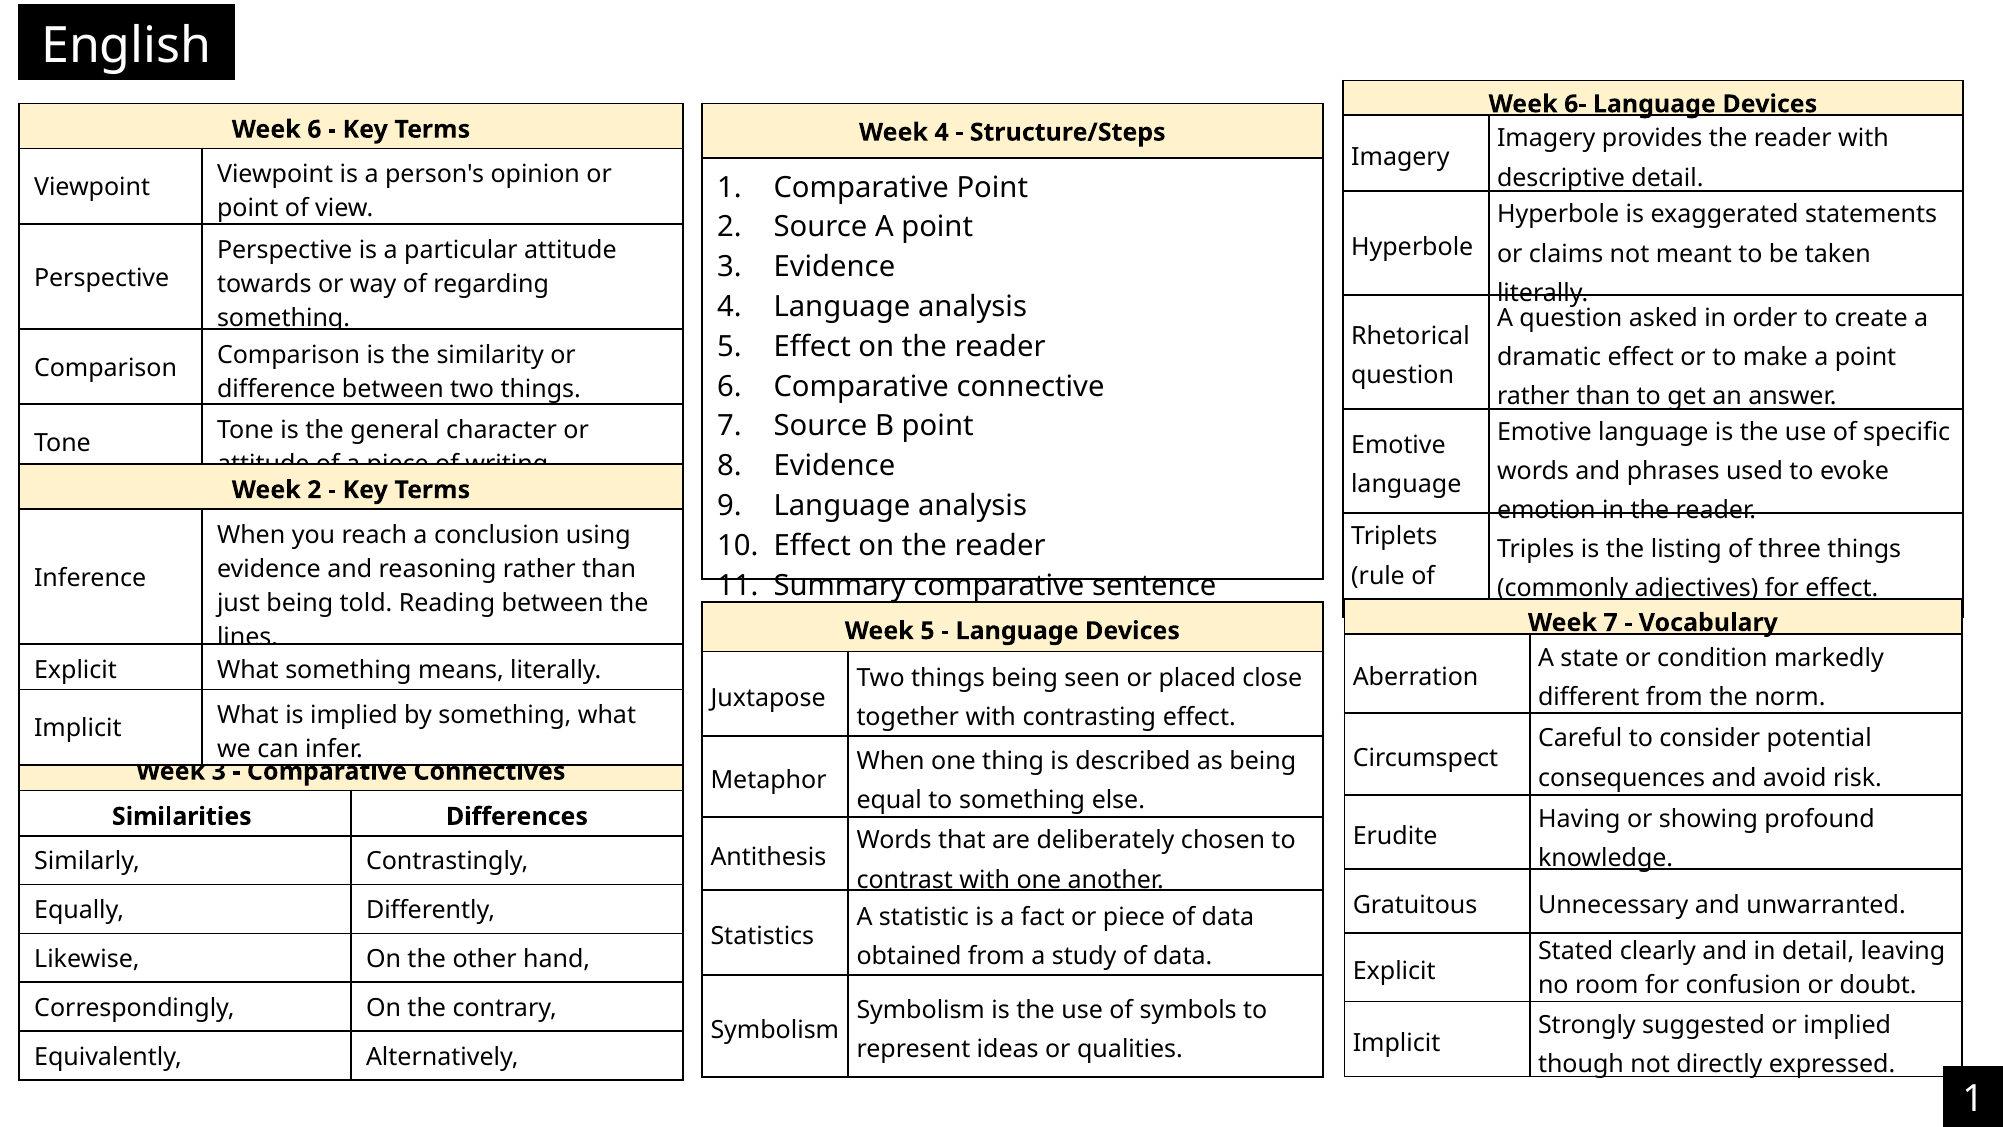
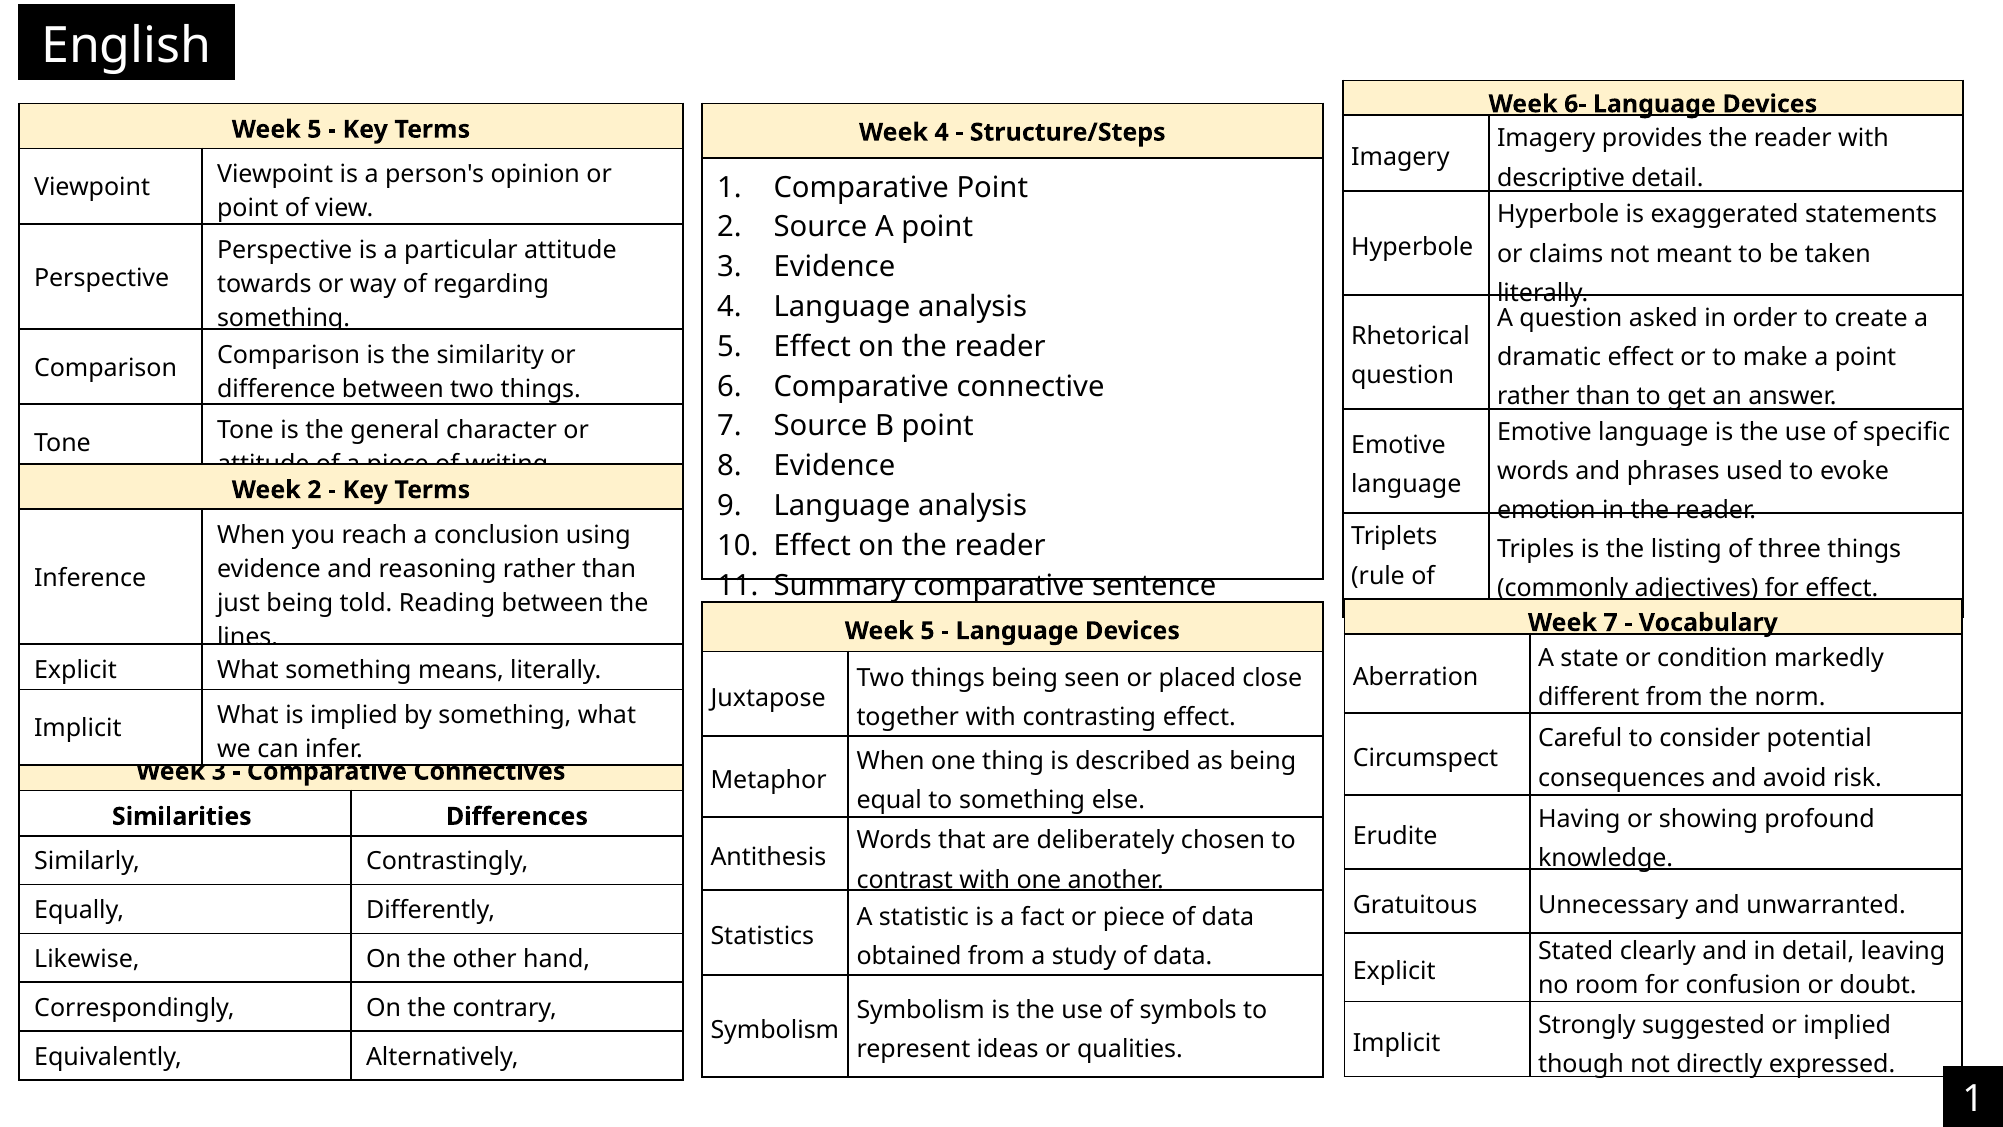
6 at (314, 129): 6 -> 5
